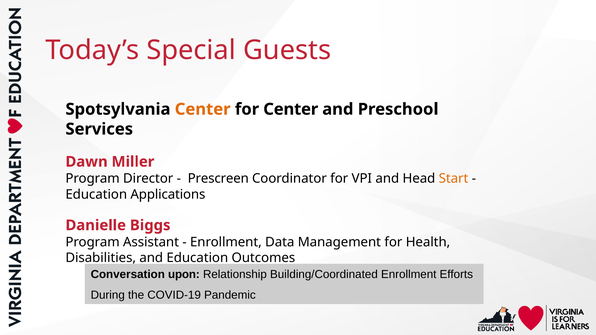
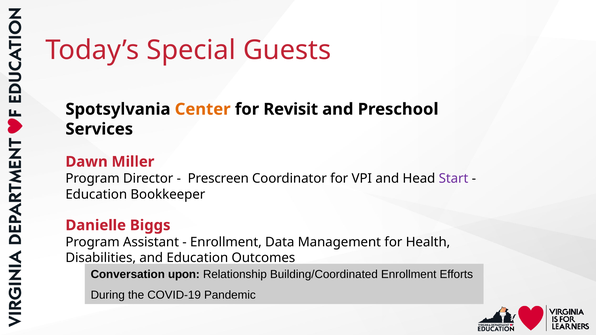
for Center: Center -> Revisit
Start colour: orange -> purple
Applications: Applications -> Bookkeeper
